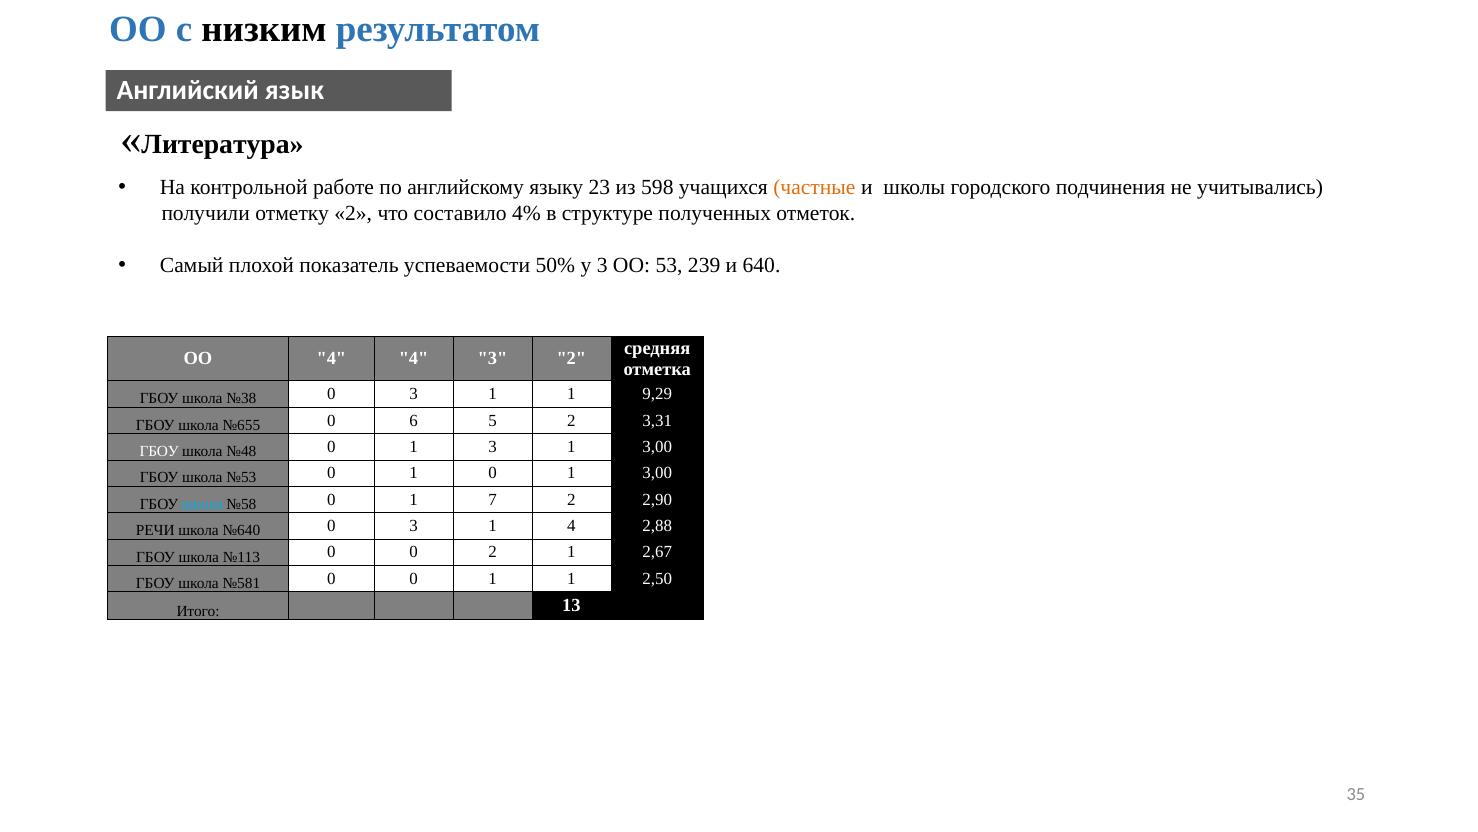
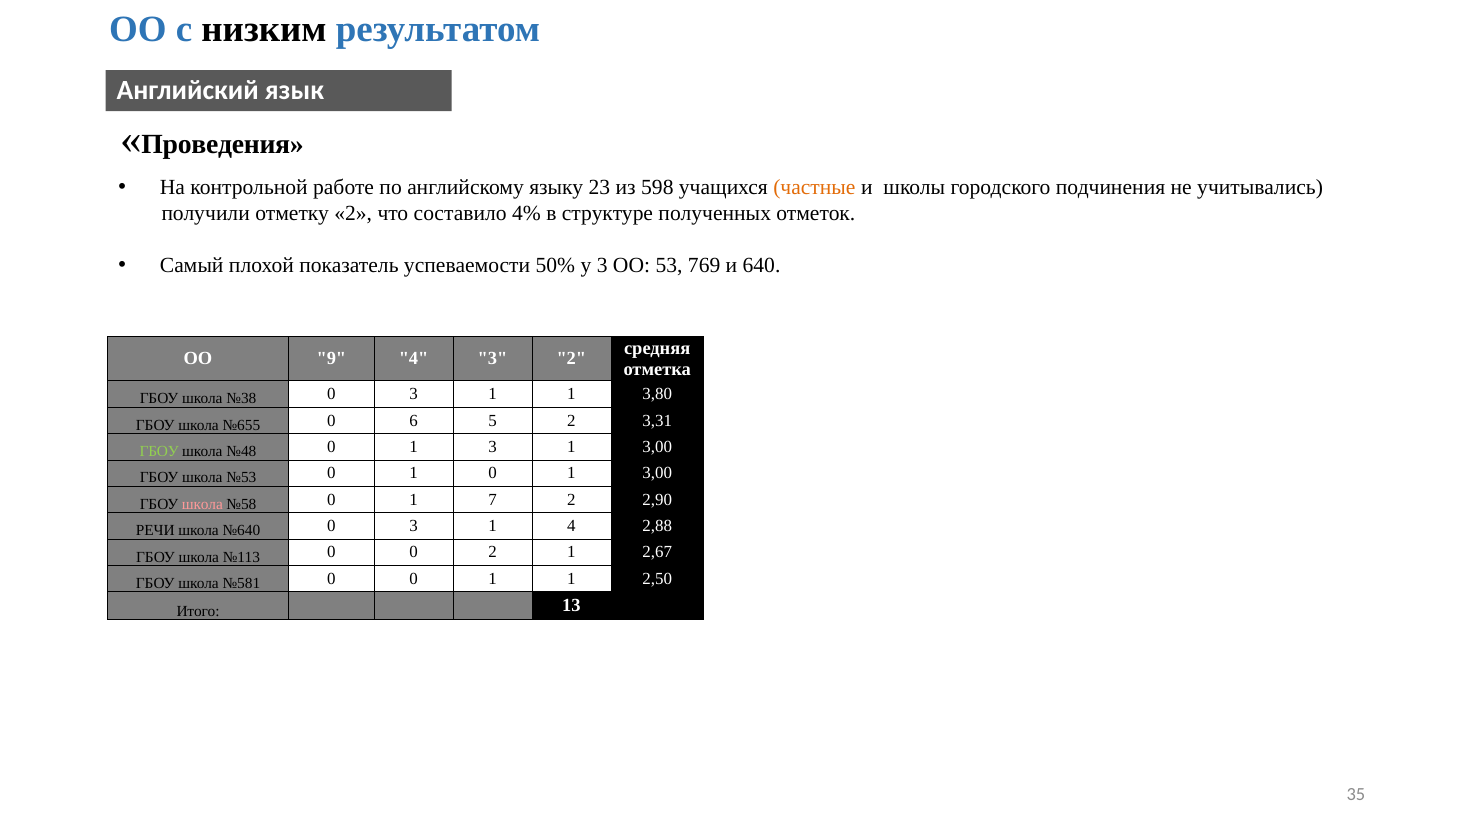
Литература: Литература -> Проведения
239: 239 -> 769
ОО 4: 4 -> 9
9,29: 9,29 -> 3,80
ГБОУ at (159, 451) colour: white -> light green
школа at (202, 504) colour: light blue -> pink
